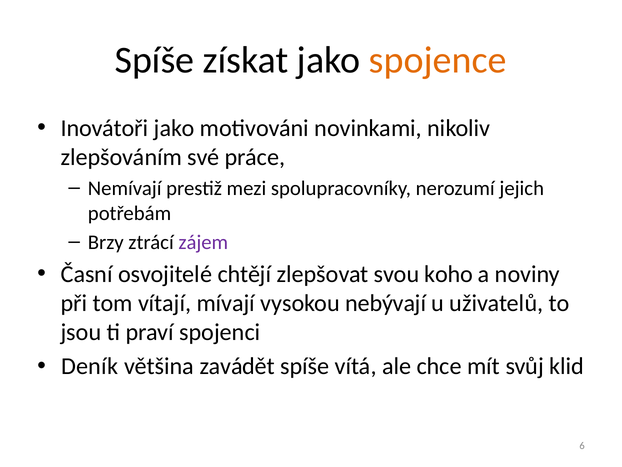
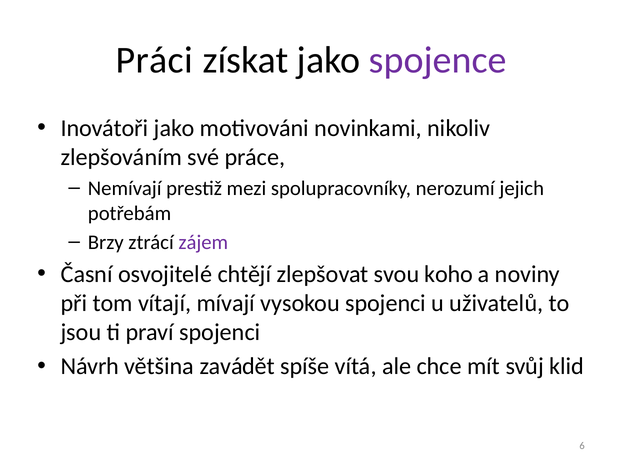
Spíše at (155, 60): Spíše -> Práci
spojence colour: orange -> purple
vysokou nebývají: nebývají -> spojenci
Deník: Deník -> Návrh
